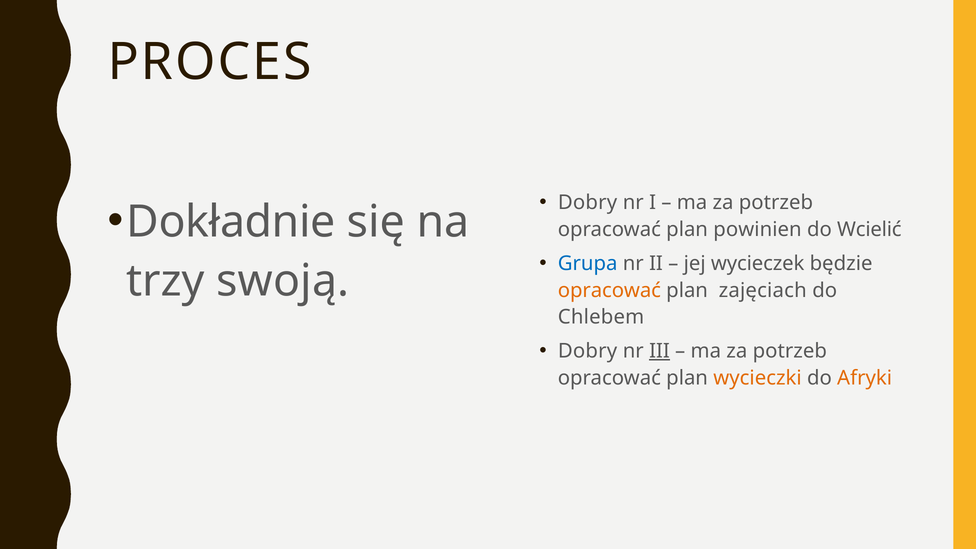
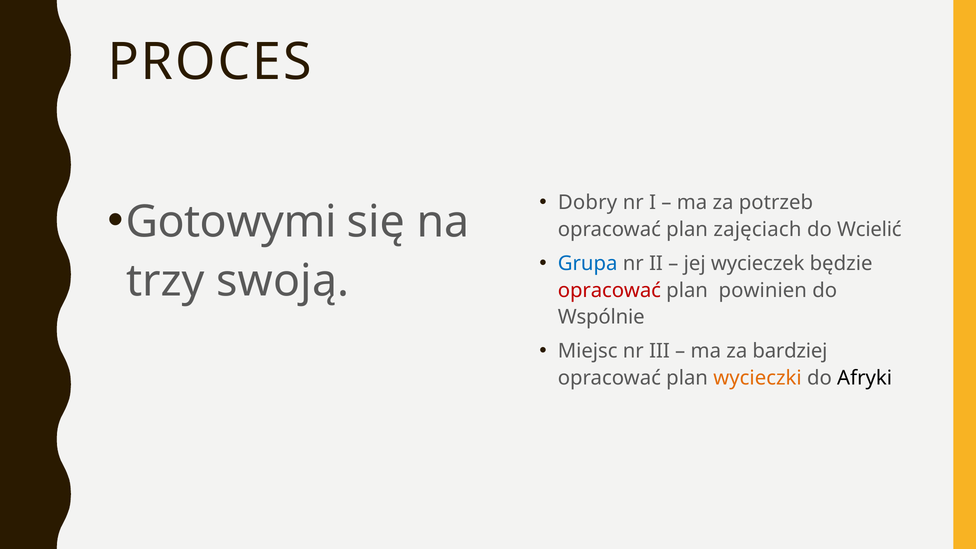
Dokładnie: Dokładnie -> Gotowymi
powinien: powinien -> zajęciach
opracować at (609, 290) colour: orange -> red
zajęciach: zajęciach -> powinien
Chlebem: Chlebem -> Wspólnie
Dobry at (588, 351): Dobry -> Miejsc
III underline: present -> none
potrzeb at (790, 351): potrzeb -> bardziej
Afryki colour: orange -> black
